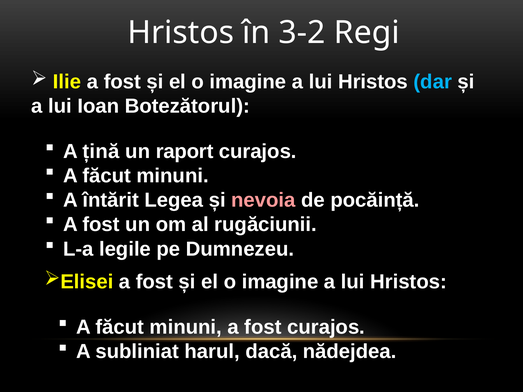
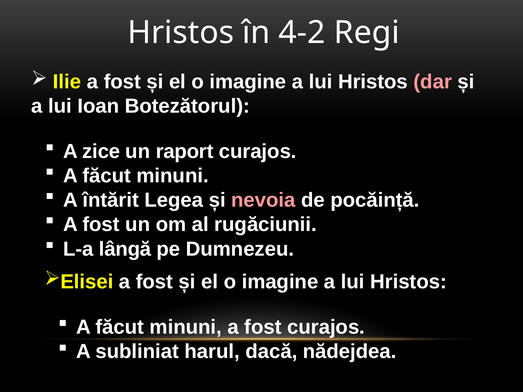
3-2: 3-2 -> 4-2
dar colour: light blue -> pink
țină: țină -> zice
legile: legile -> lângă
